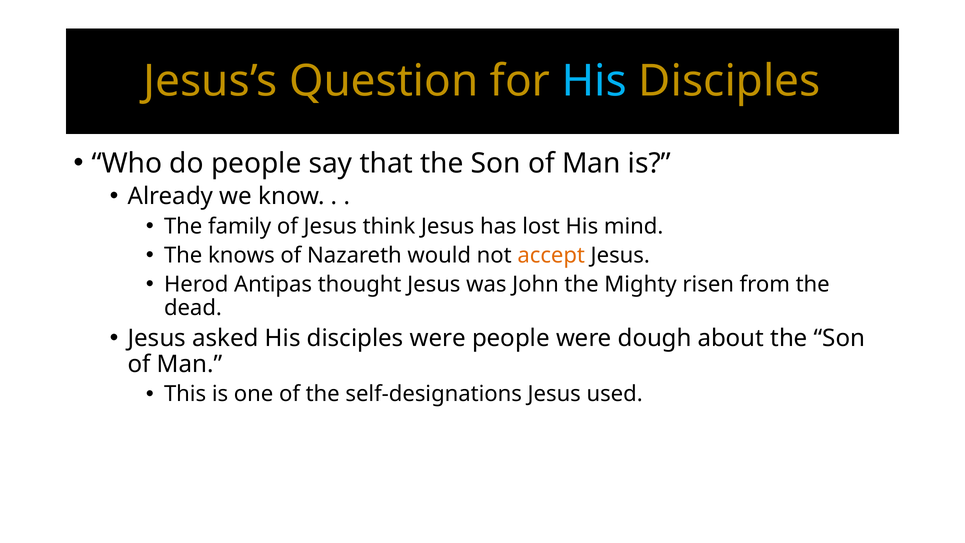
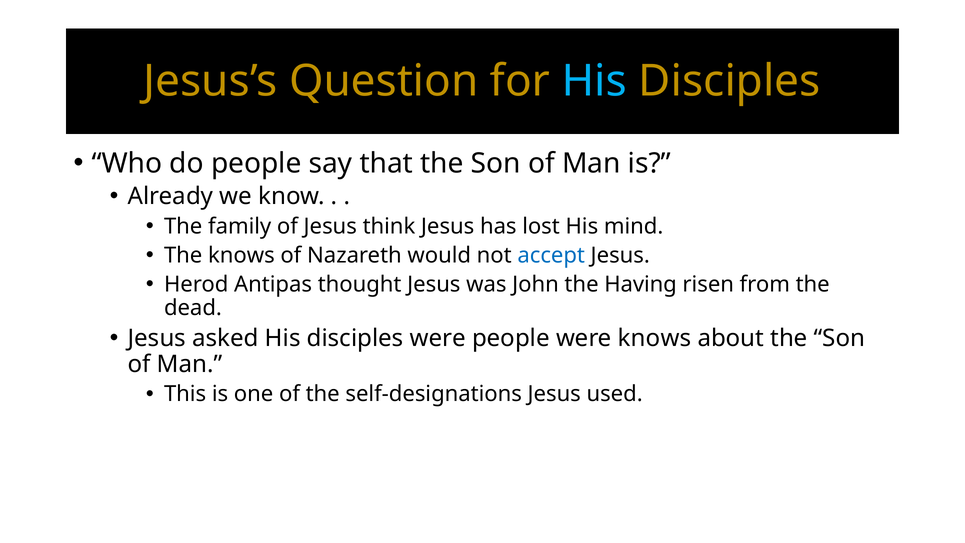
accept colour: orange -> blue
Mighty: Mighty -> Having
were dough: dough -> knows
